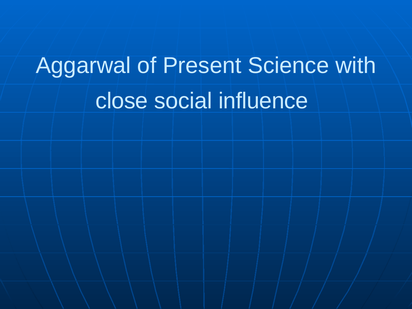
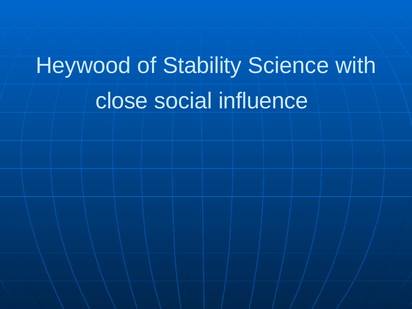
Aggarwal: Aggarwal -> Heywood
Present: Present -> Stability
